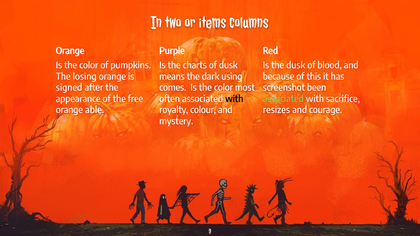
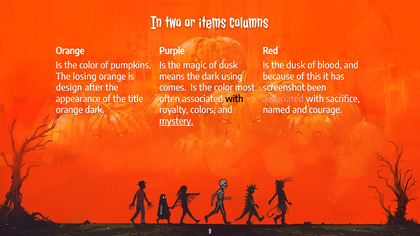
charts: charts -> magic
signed: signed -> design
free: free -> title
associated at (283, 99) colour: light green -> pink
orange able: able -> dark
colour: colour -> colors
resizes: resizes -> named
mystery underline: none -> present
